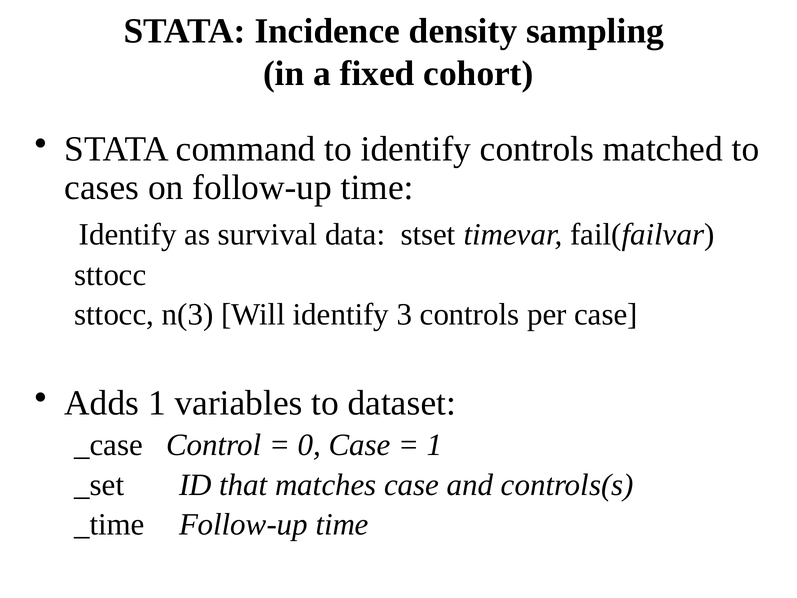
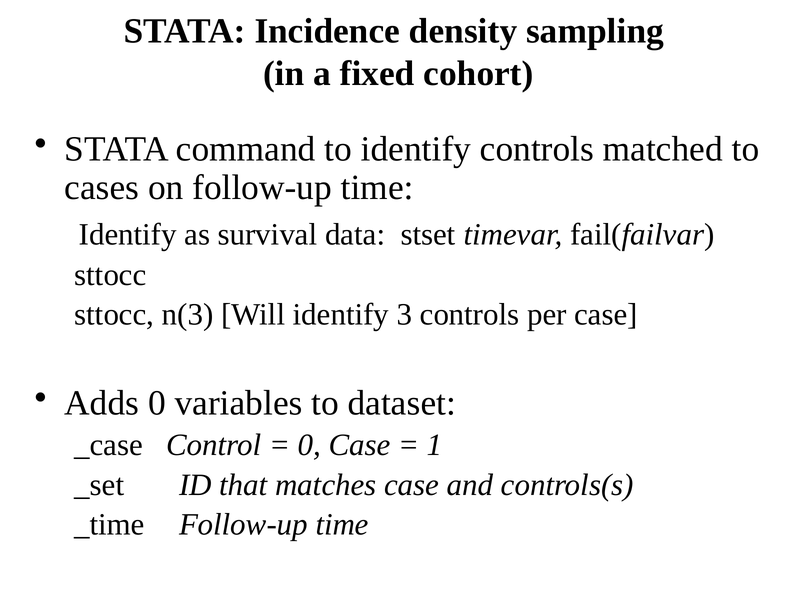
Adds 1: 1 -> 0
